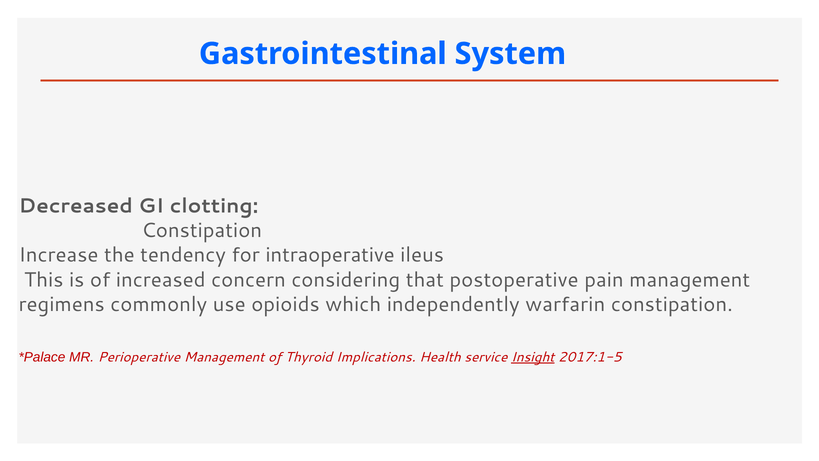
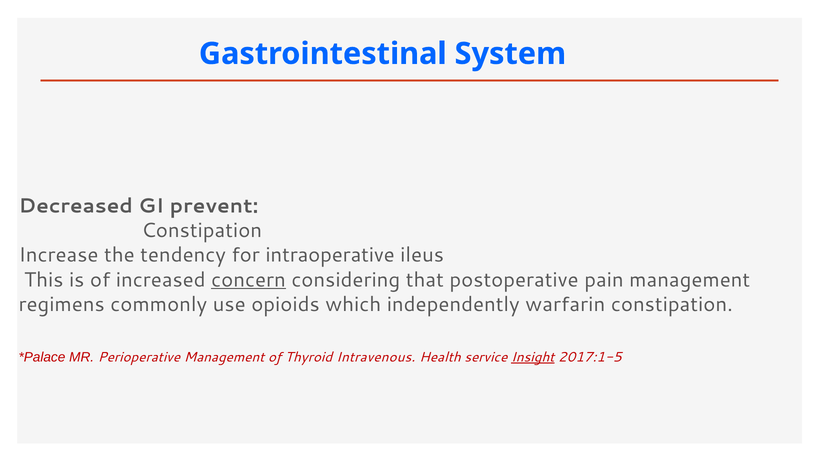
clotting: clotting -> prevent
concern underline: none -> present
Implications: Implications -> Intravenous
